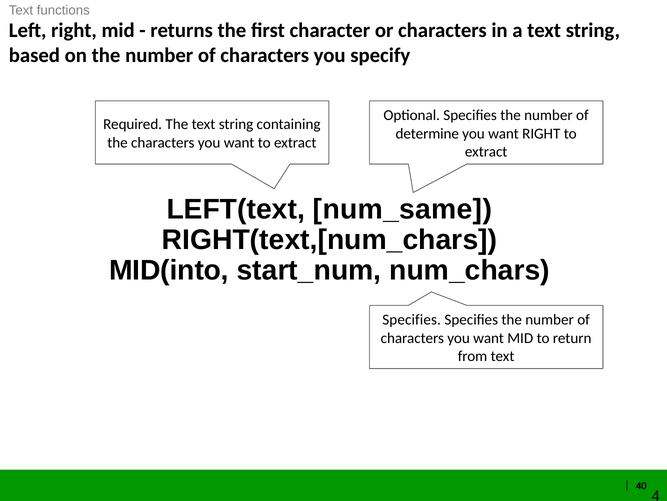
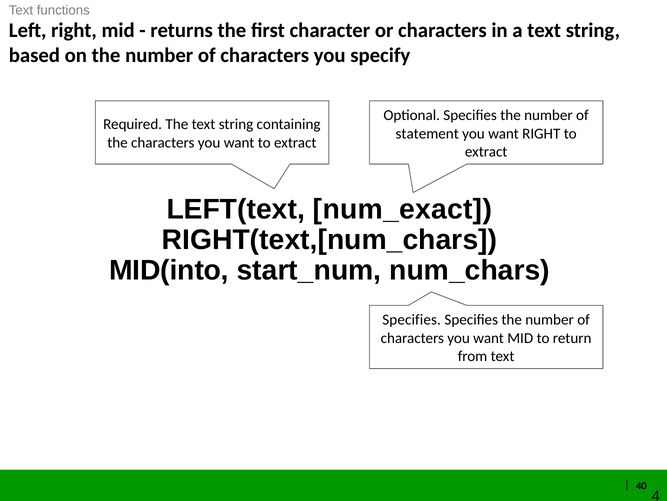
determine: determine -> statement
num_same: num_same -> num_exact
